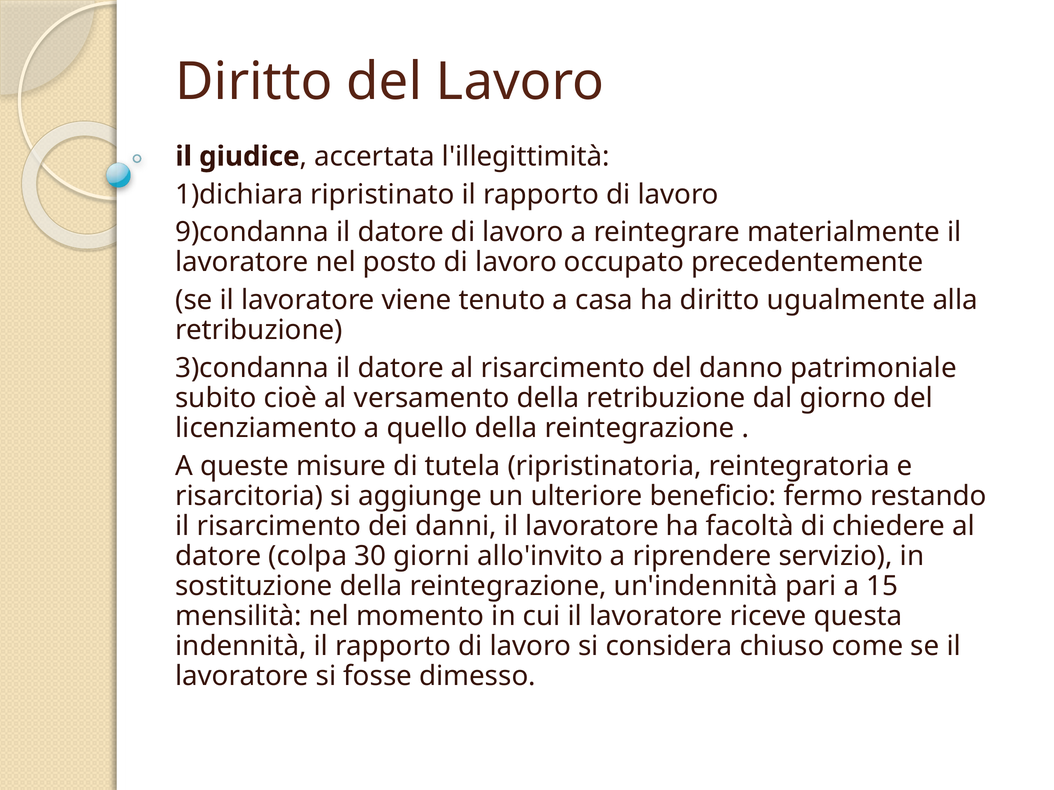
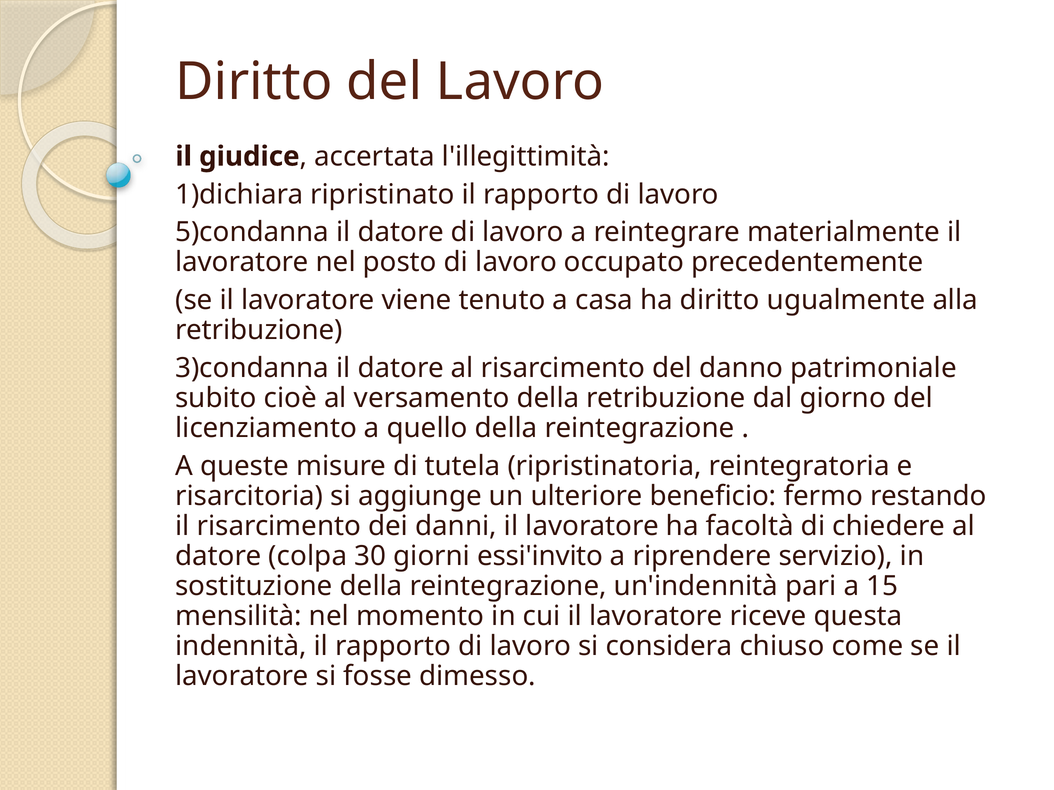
9)condanna: 9)condanna -> 5)condanna
allo'invito: allo'invito -> essi'invito
